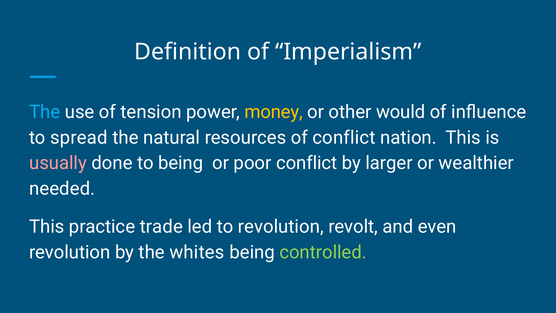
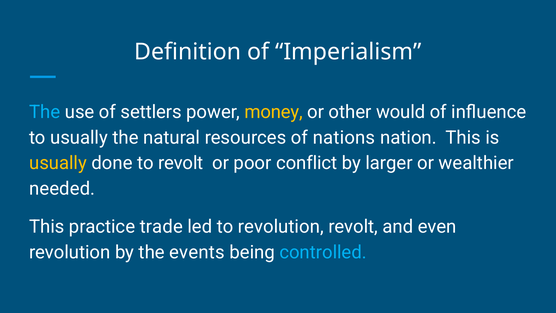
tension: tension -> settlers
to spread: spread -> usually
of conflict: conflict -> nations
usually at (58, 163) colour: pink -> yellow
to being: being -> revolt
whites: whites -> events
controlled colour: light green -> light blue
